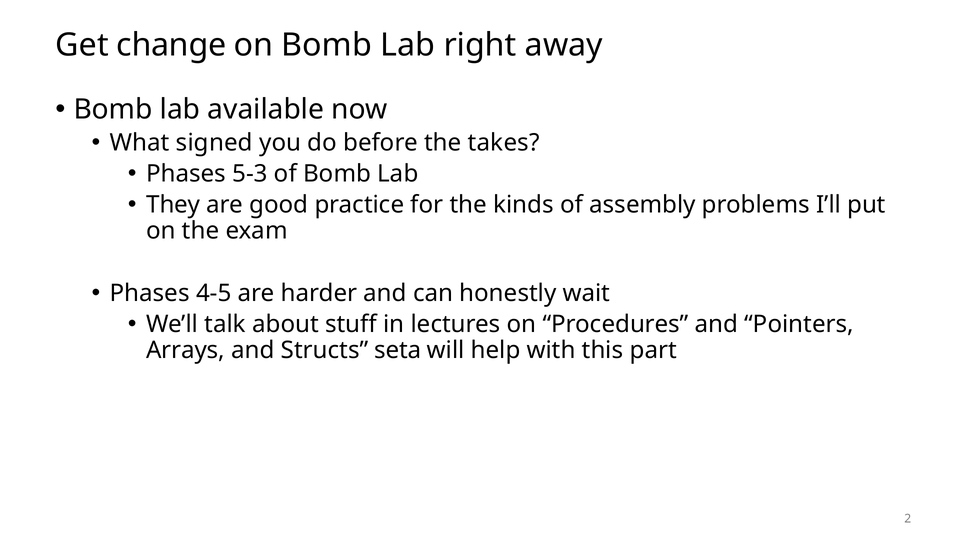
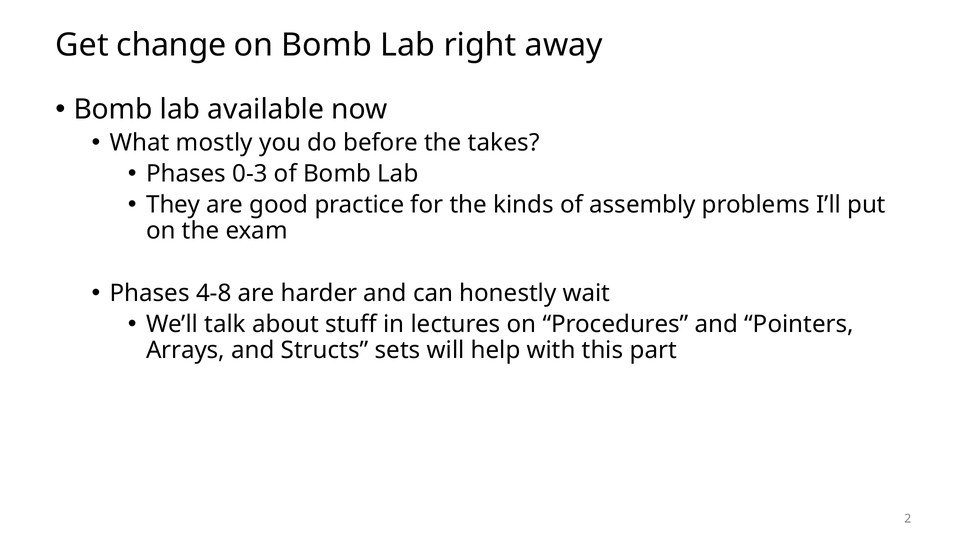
signed: signed -> mostly
5-3: 5-3 -> 0-3
4-5: 4-5 -> 4-8
seta: seta -> sets
